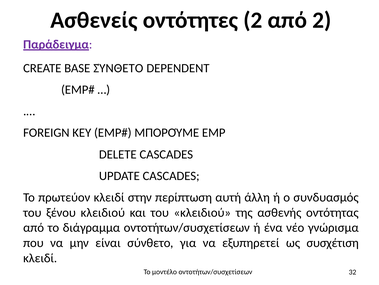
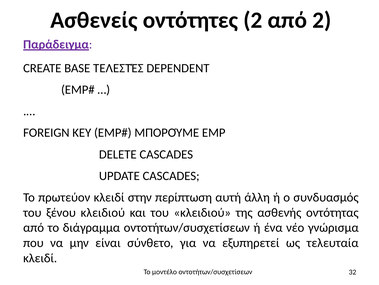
BASE ΣΎΝΘΕΤΟ: ΣΎΝΘΕΤΟ -> ΤΕΛΕΣΤΈΣ
συσχέτιση: συσχέτιση -> τελευταία
